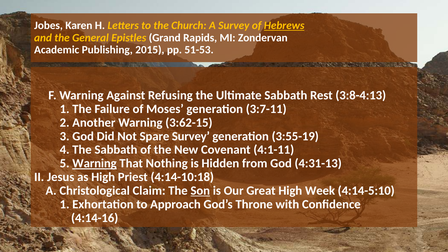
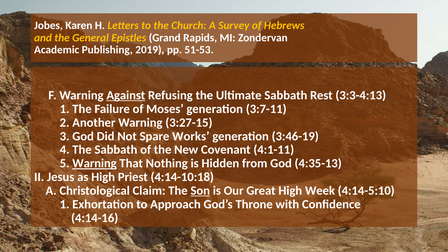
Hebrews underline: present -> none
2015: 2015 -> 2019
Against underline: none -> present
3:8-4:13: 3:8-4:13 -> 3:3-4:13
3:62-15: 3:62-15 -> 3:27-15
Spare Survey: Survey -> Works
3:55-19: 3:55-19 -> 3:46-19
4:31-13: 4:31-13 -> 4:35-13
